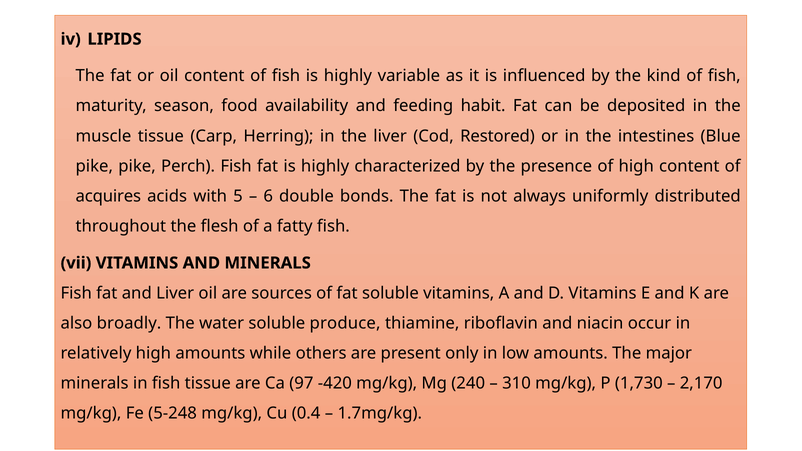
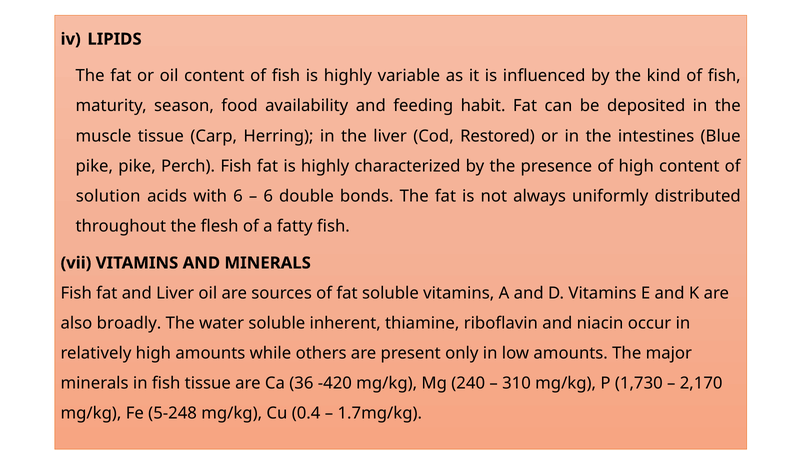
acquires: acquires -> solution
with 5: 5 -> 6
produce: produce -> inherent
97: 97 -> 36
